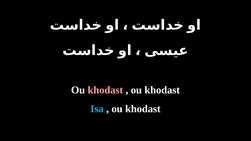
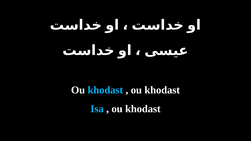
khodast at (105, 90) colour: pink -> light blue
